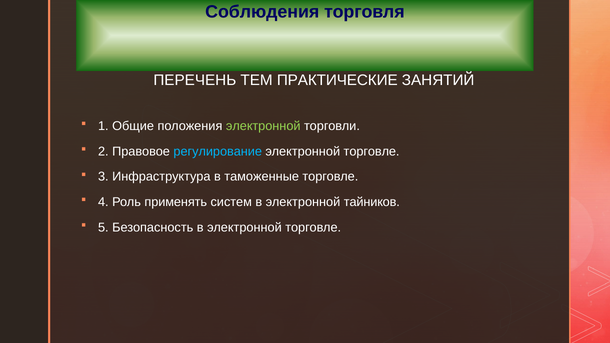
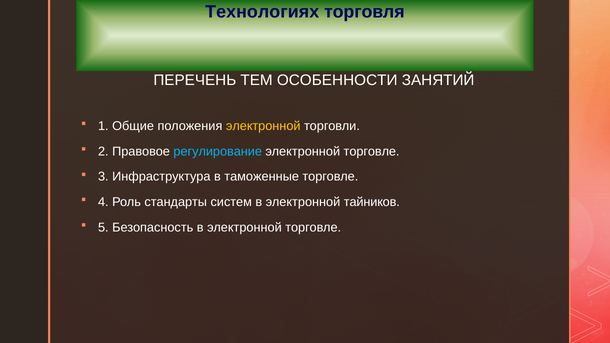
Соблюдения: Соблюдения -> Технологиях
ПРАКТИЧЕСКИЕ: ПРАКТИЧЕСКИЕ -> ОСОБЕННОСТИ
электронной at (263, 126) colour: light green -> yellow
применять: применять -> стандарты
